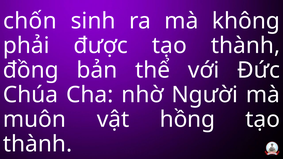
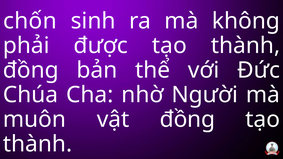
vật hồng: hồng -> đồng
